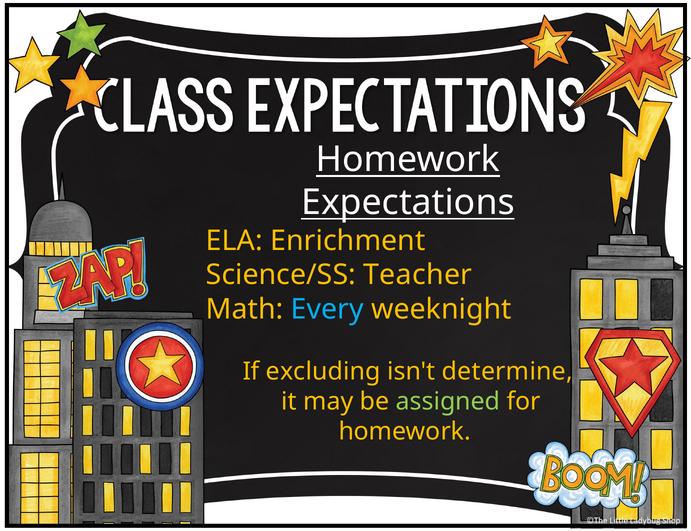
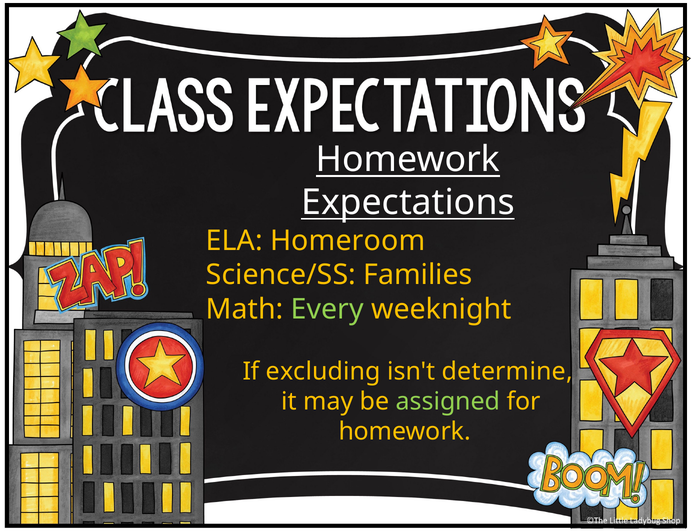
Enrichment: Enrichment -> Homeroom
Teacher: Teacher -> Families
Every colour: light blue -> light green
